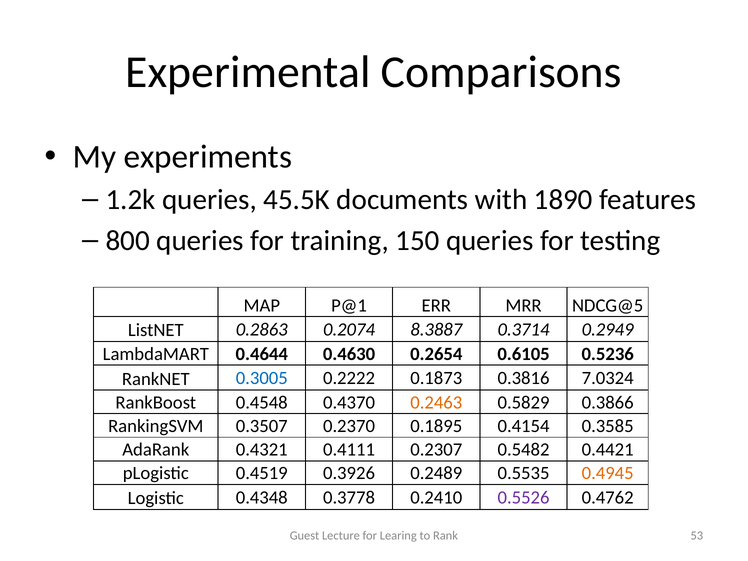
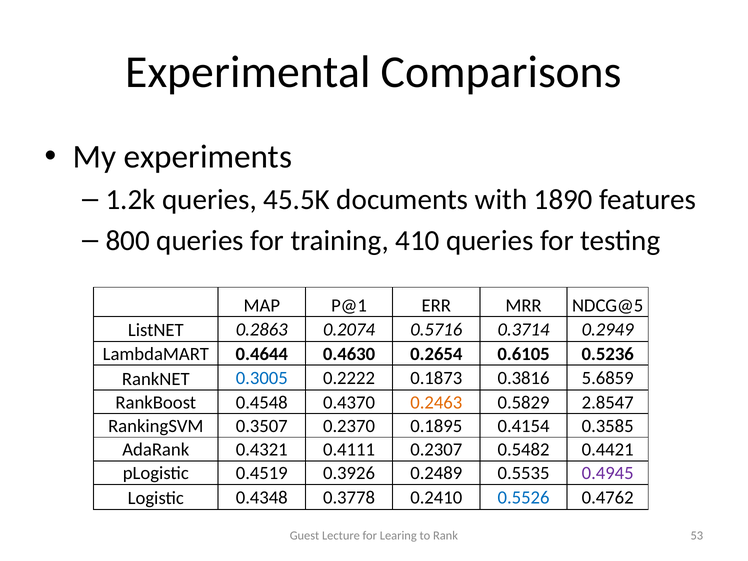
150: 150 -> 410
8.3887: 8.3887 -> 0.5716
7.0324: 7.0324 -> 5.6859
0.3866: 0.3866 -> 2.8547
0.4945 colour: orange -> purple
0.5526 colour: purple -> blue
